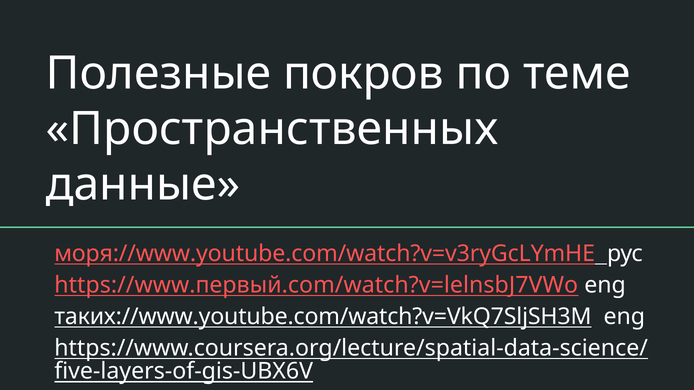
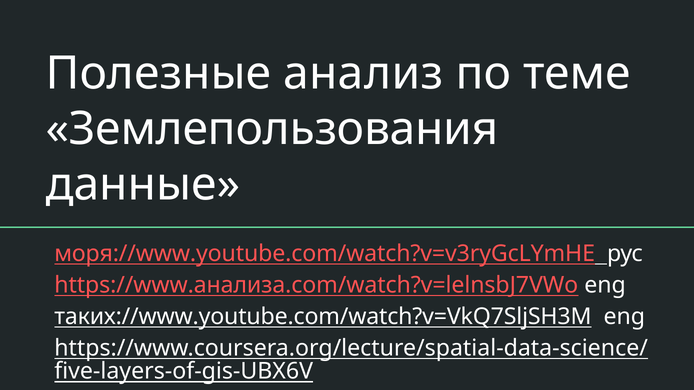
покров: покров -> анализ
Пространственных: Пространственных -> Землепользования
https://www.первый.com/watch?v=lelnsbJ7VWo: https://www.первый.com/watch?v=lelnsbJ7VWo -> https://www.анализа.com/watch?v=lelnsbJ7VWo
